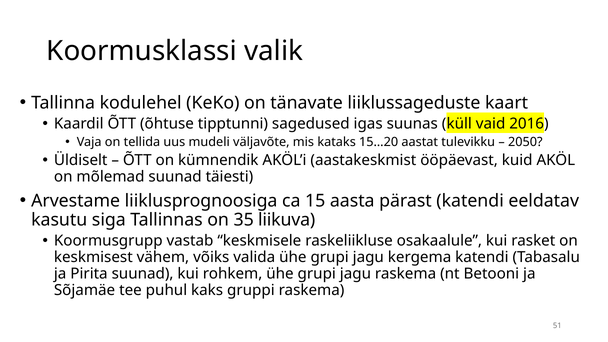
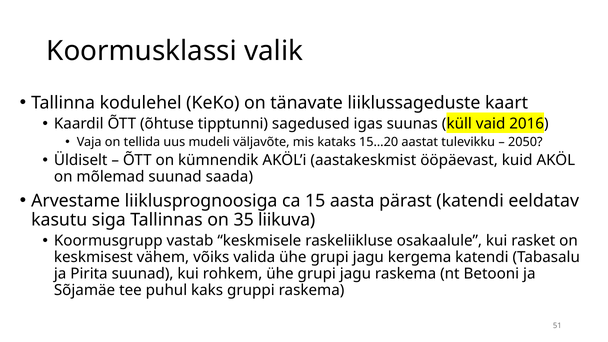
täiesti: täiesti -> saada
